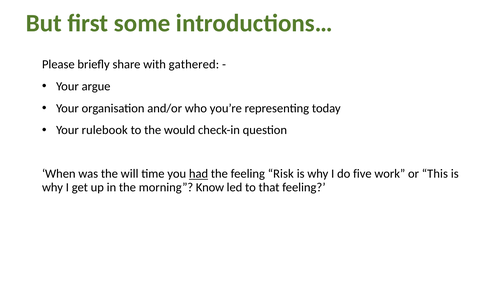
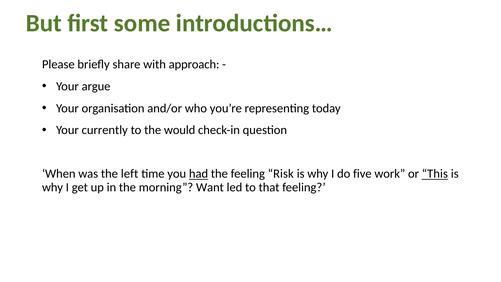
gathered: gathered -> approach
rulebook: rulebook -> currently
will: will -> left
This underline: none -> present
Know: Know -> Want
